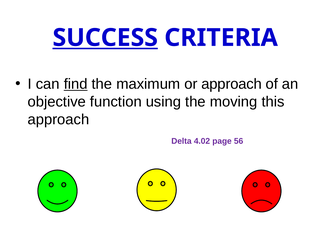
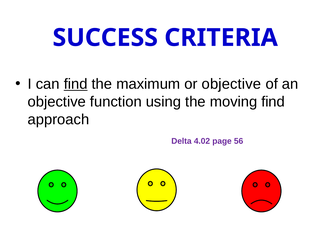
SUCCESS underline: present -> none
or approach: approach -> objective
moving this: this -> find
